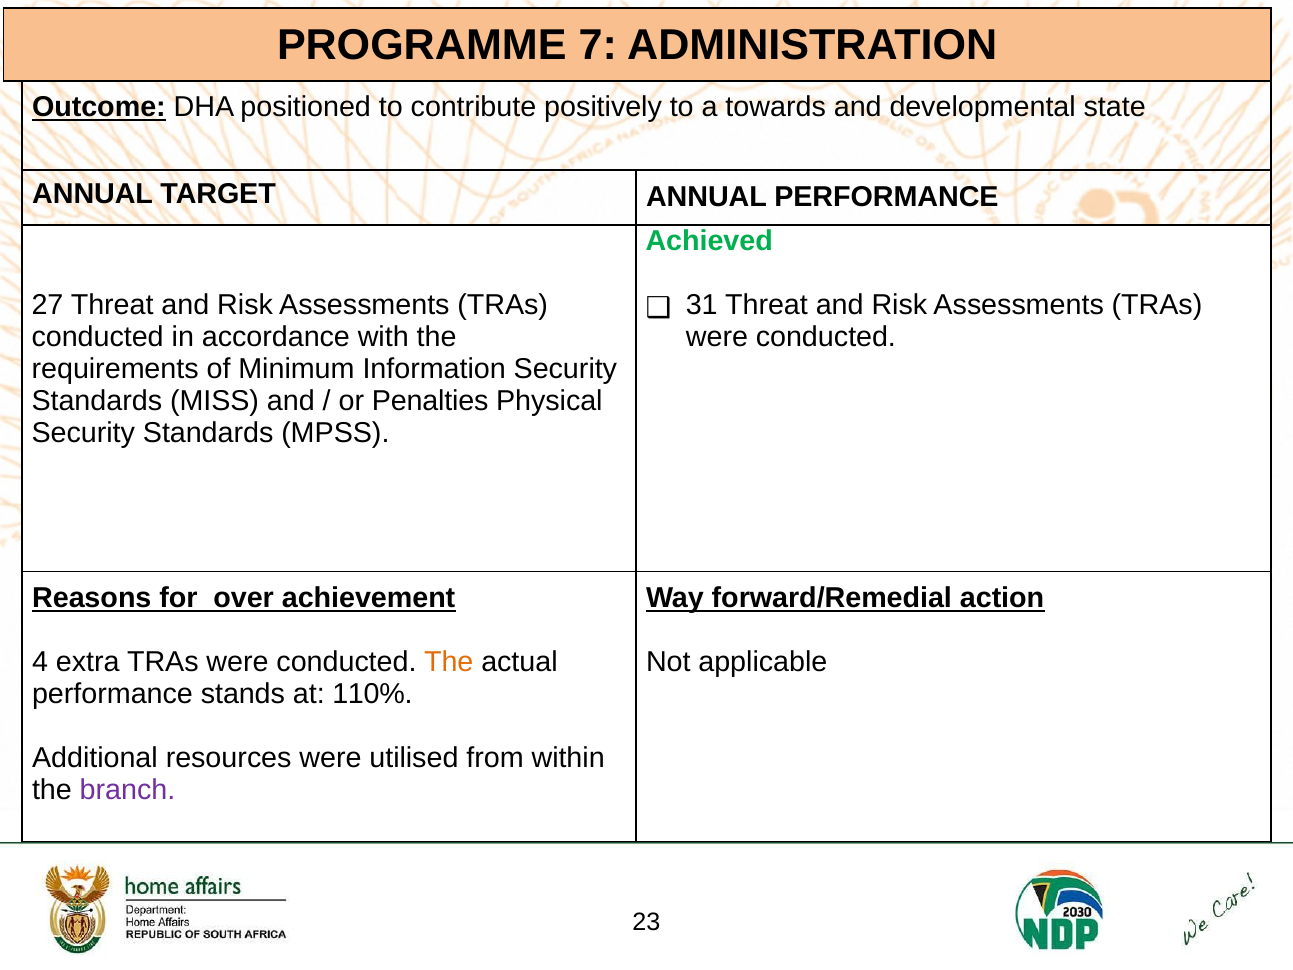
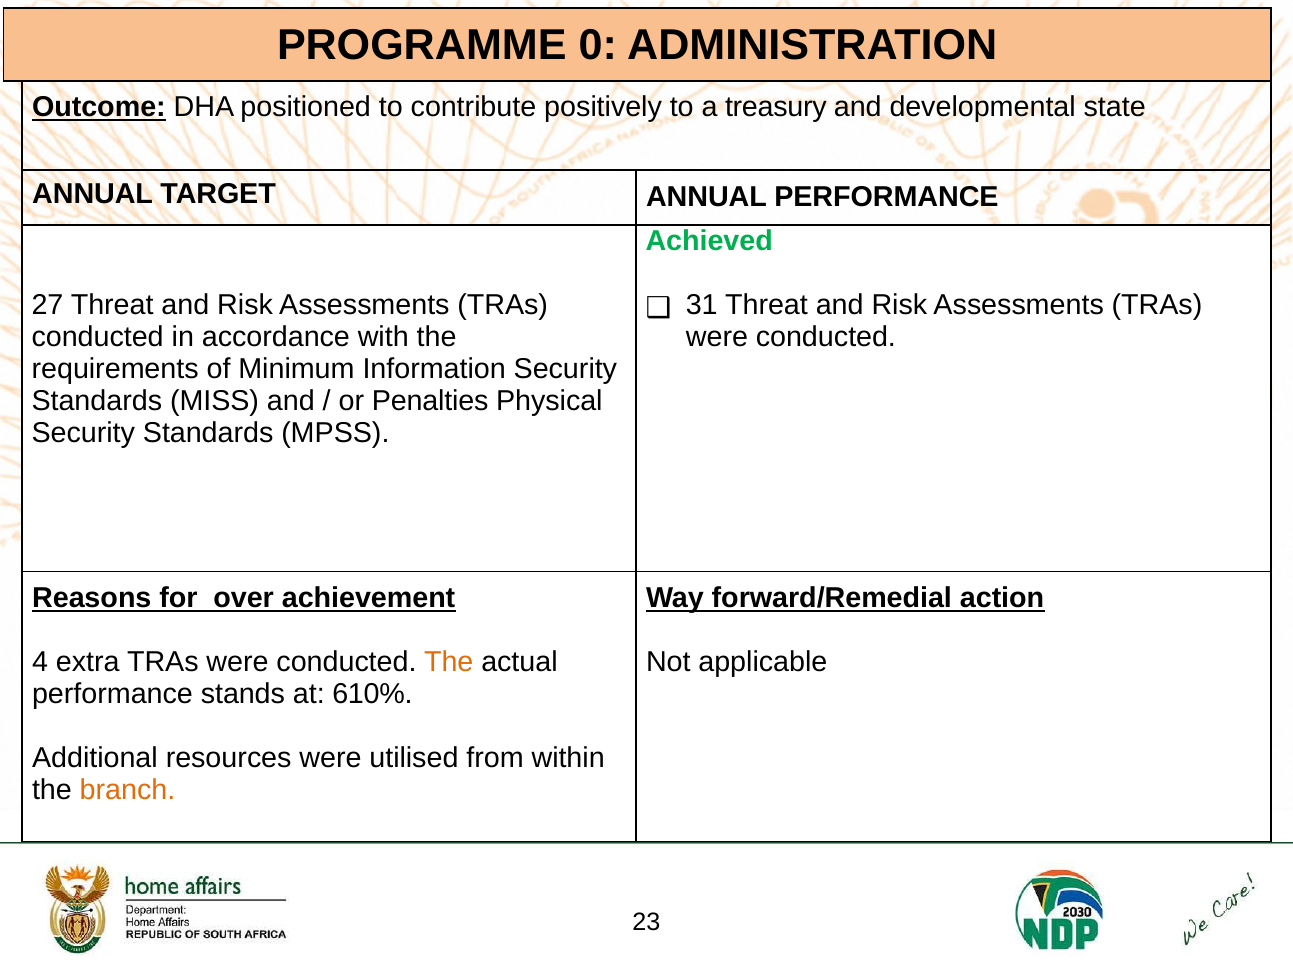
7: 7 -> 0
towards: towards -> treasury
110%: 110% -> 610%
branch colour: purple -> orange
